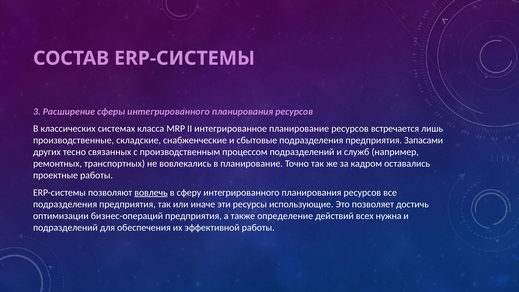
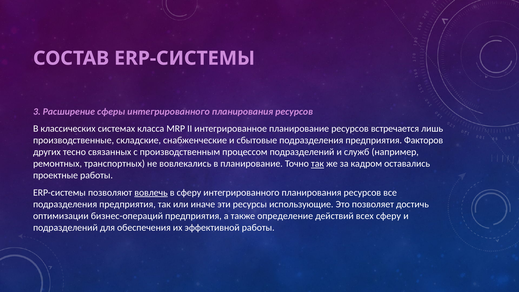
Запасами: Запасами -> Факторов
так at (318, 164) underline: none -> present
всех нужна: нужна -> сферу
